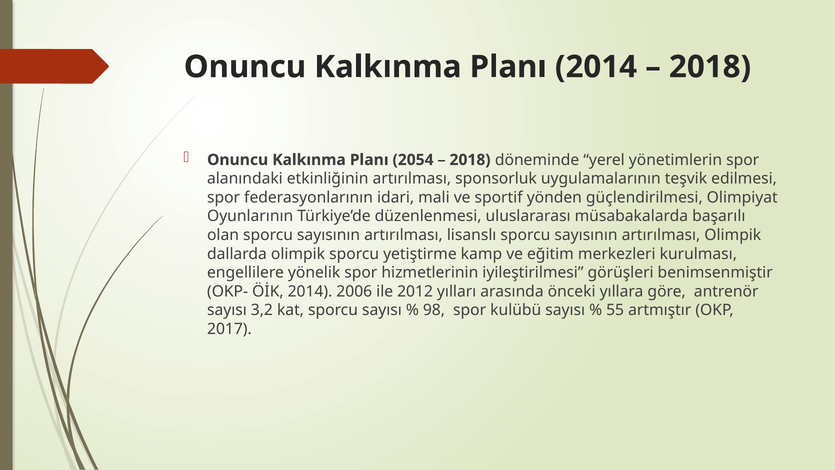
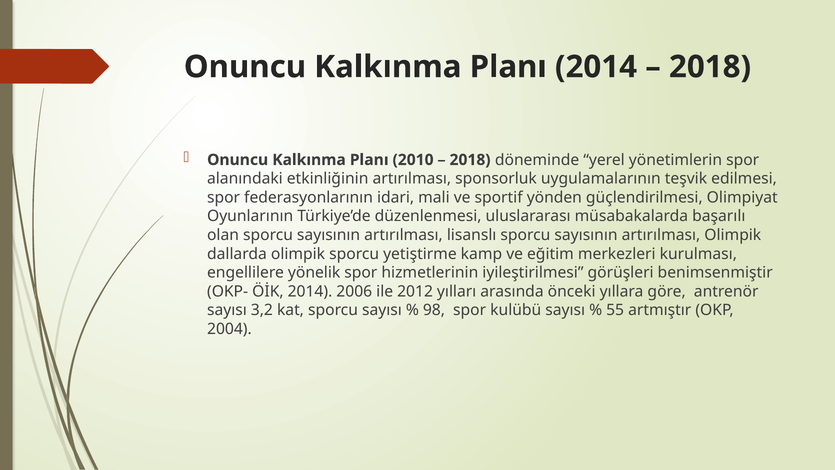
2054: 2054 -> 2010
2017: 2017 -> 2004
